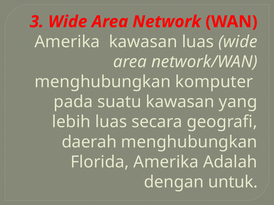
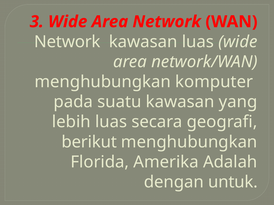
Amerika at (67, 42): Amerika -> Network
daerah: daerah -> berikut
